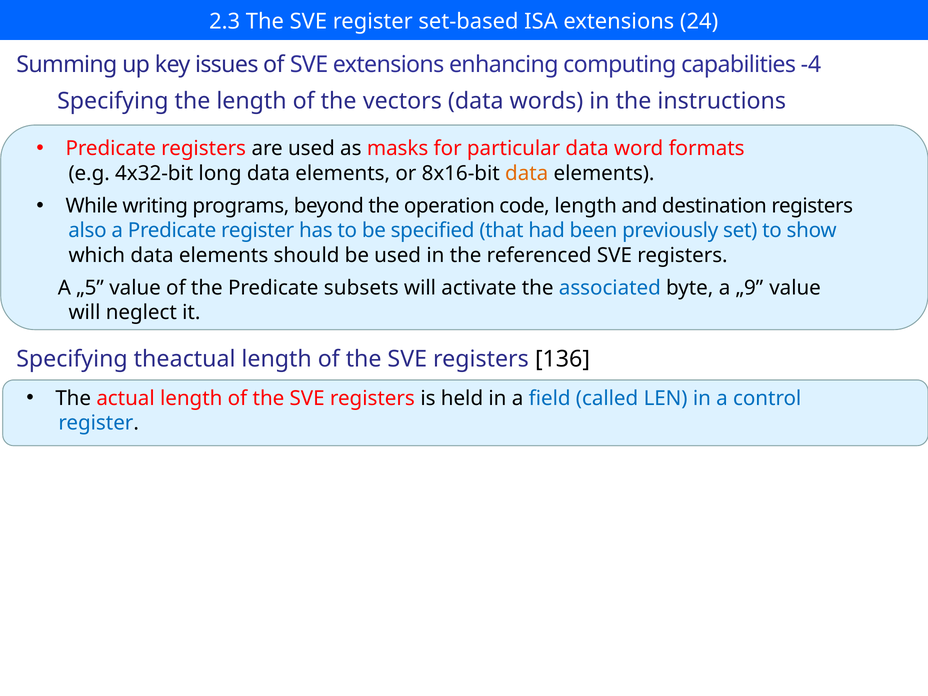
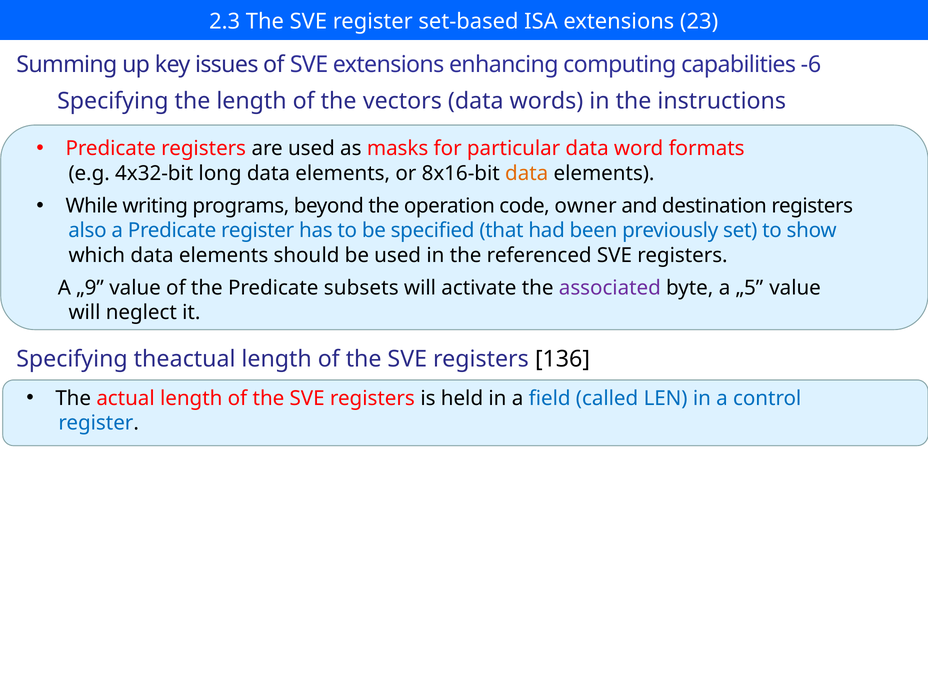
24: 24 -> 23
-4: -4 -> -6
code length: length -> owner
„5: „5 -> „9
associated colour: blue -> purple
„9: „9 -> „5
